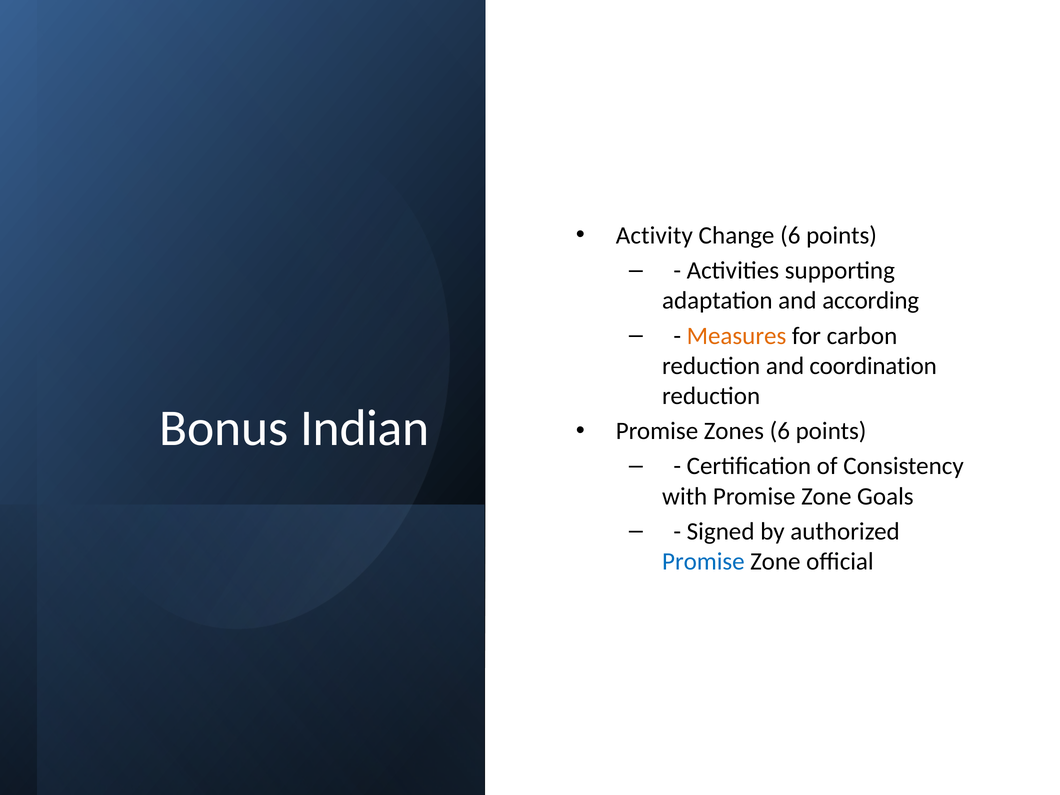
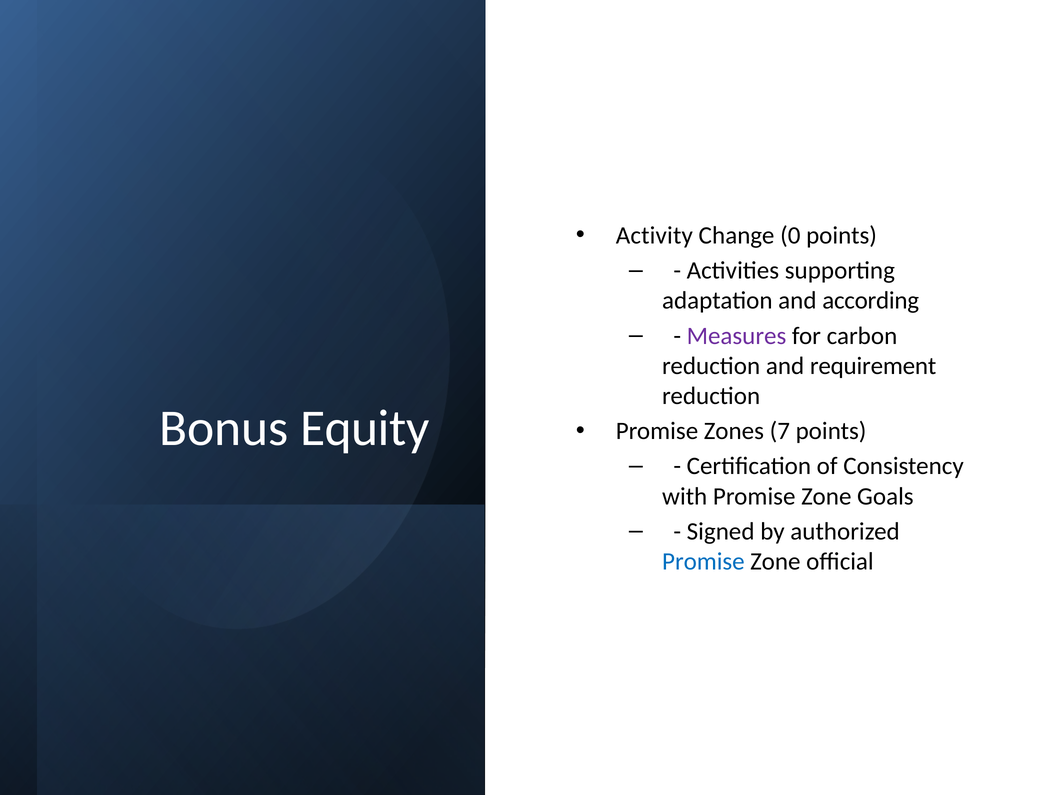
Change 6: 6 -> 0
Measures colour: orange -> purple
coordination: coordination -> requirement
Indian: Indian -> Equity
Zones 6: 6 -> 7
